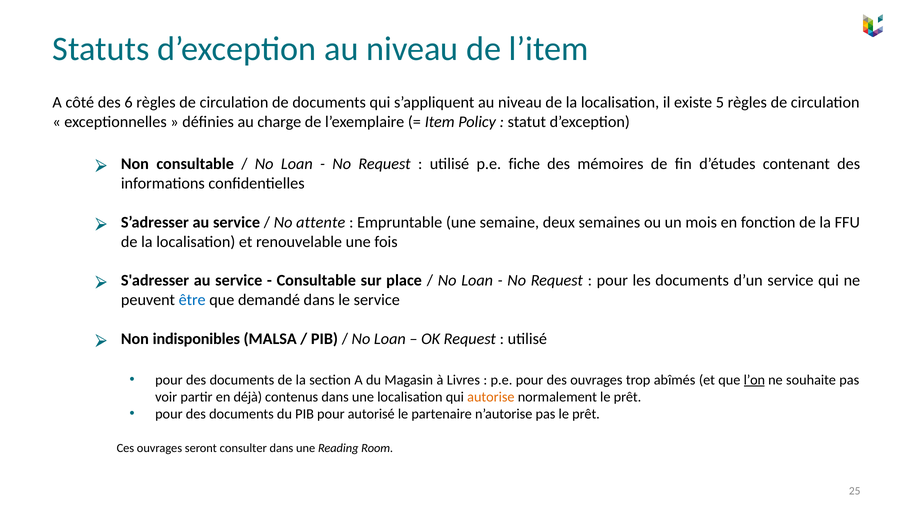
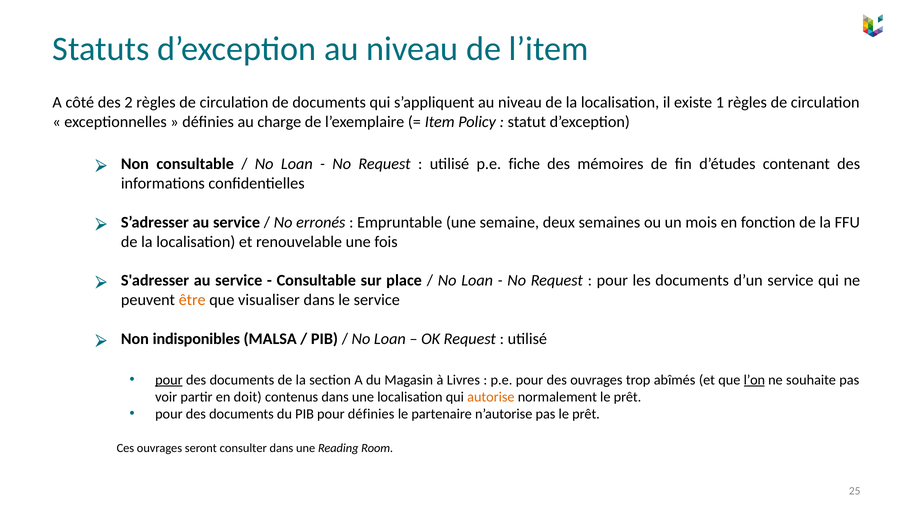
6: 6 -> 2
5: 5 -> 1
attente: attente -> erronés
être colour: blue -> orange
demandé: demandé -> visualiser
pour at (169, 380) underline: none -> present
déjà: déjà -> doit
pour autorisé: autorisé -> définies
